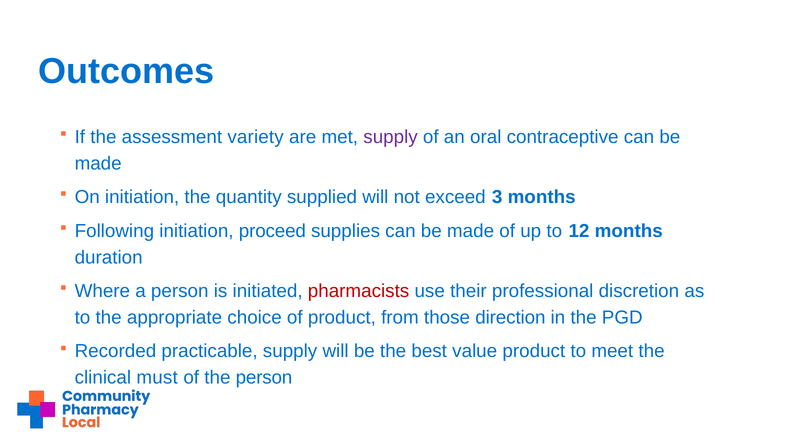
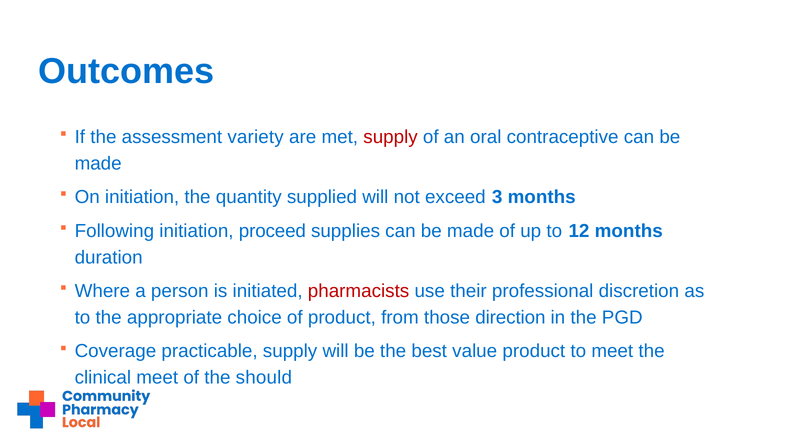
supply at (391, 137) colour: purple -> red
Recorded: Recorded -> Coverage
clinical must: must -> meet
the person: person -> should
